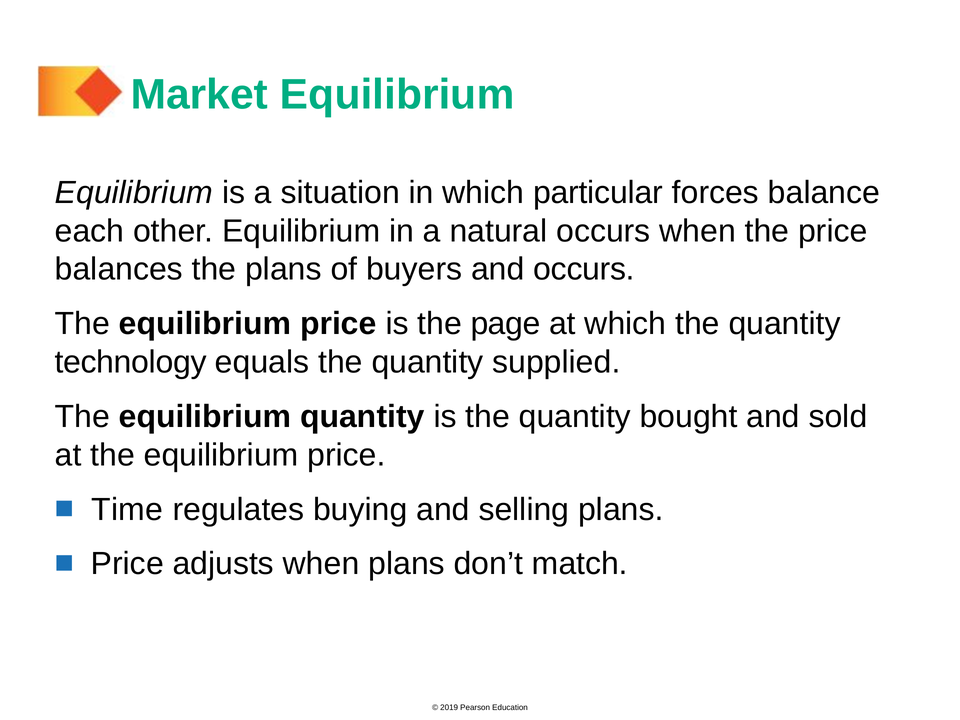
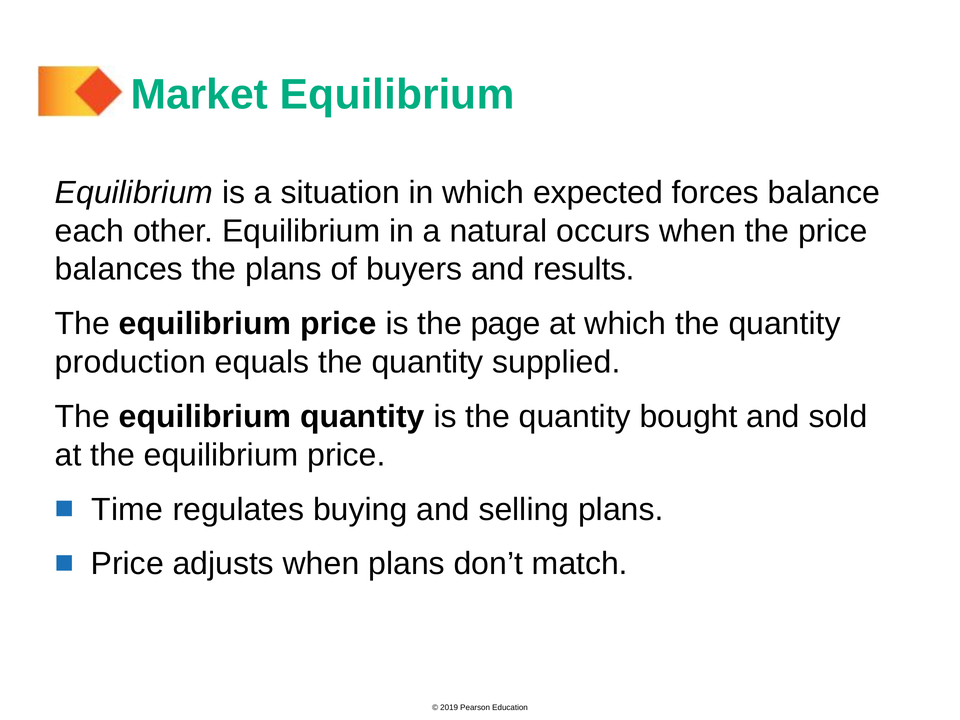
particular: particular -> expected
and occurs: occurs -> results
technology: technology -> production
